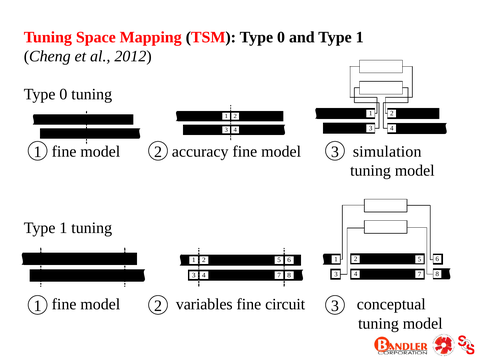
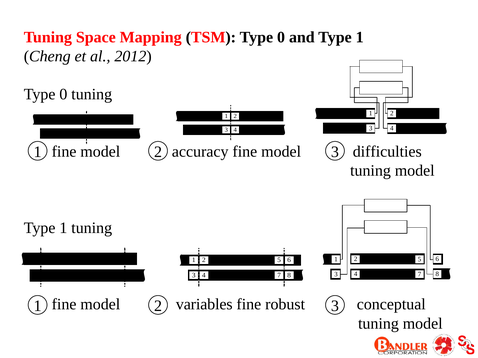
simulation: simulation -> difficulties
circuit: circuit -> robust
